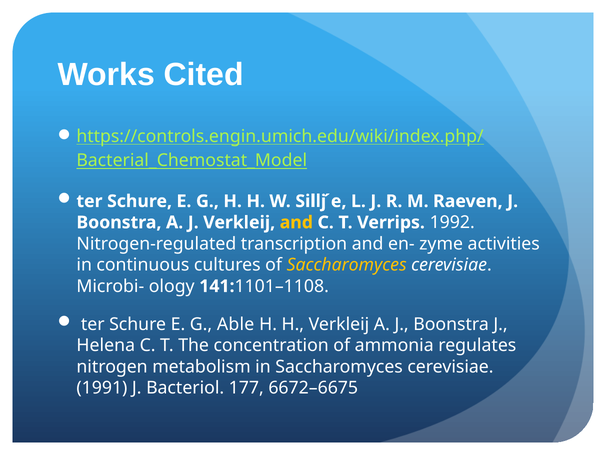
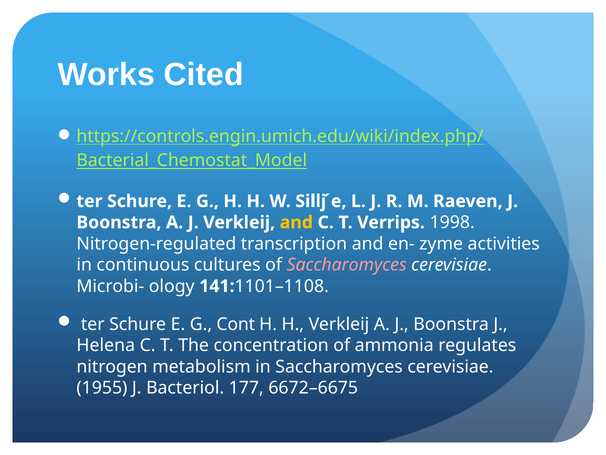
1992: 1992 -> 1998
Saccharomyces at (347, 265) colour: yellow -> pink
Able: Able -> Cont
1991: 1991 -> 1955
